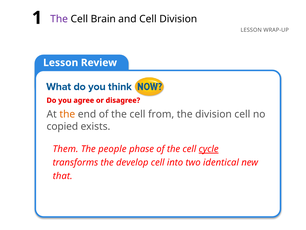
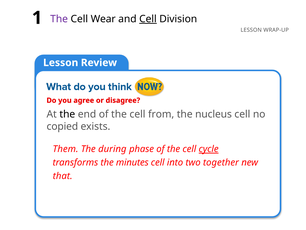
Brain: Brain -> Wear
Cell at (148, 19) underline: none -> present
the at (67, 114) colour: orange -> black
the division: division -> nucleus
people: people -> during
develop: develop -> minutes
identical: identical -> together
